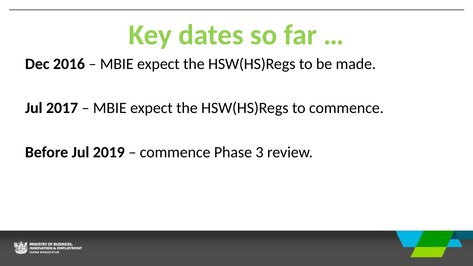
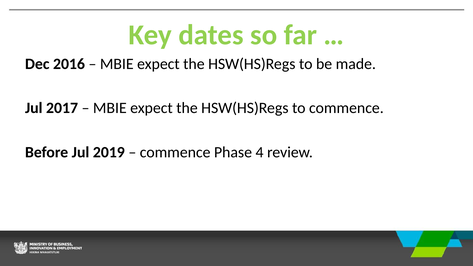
3: 3 -> 4
